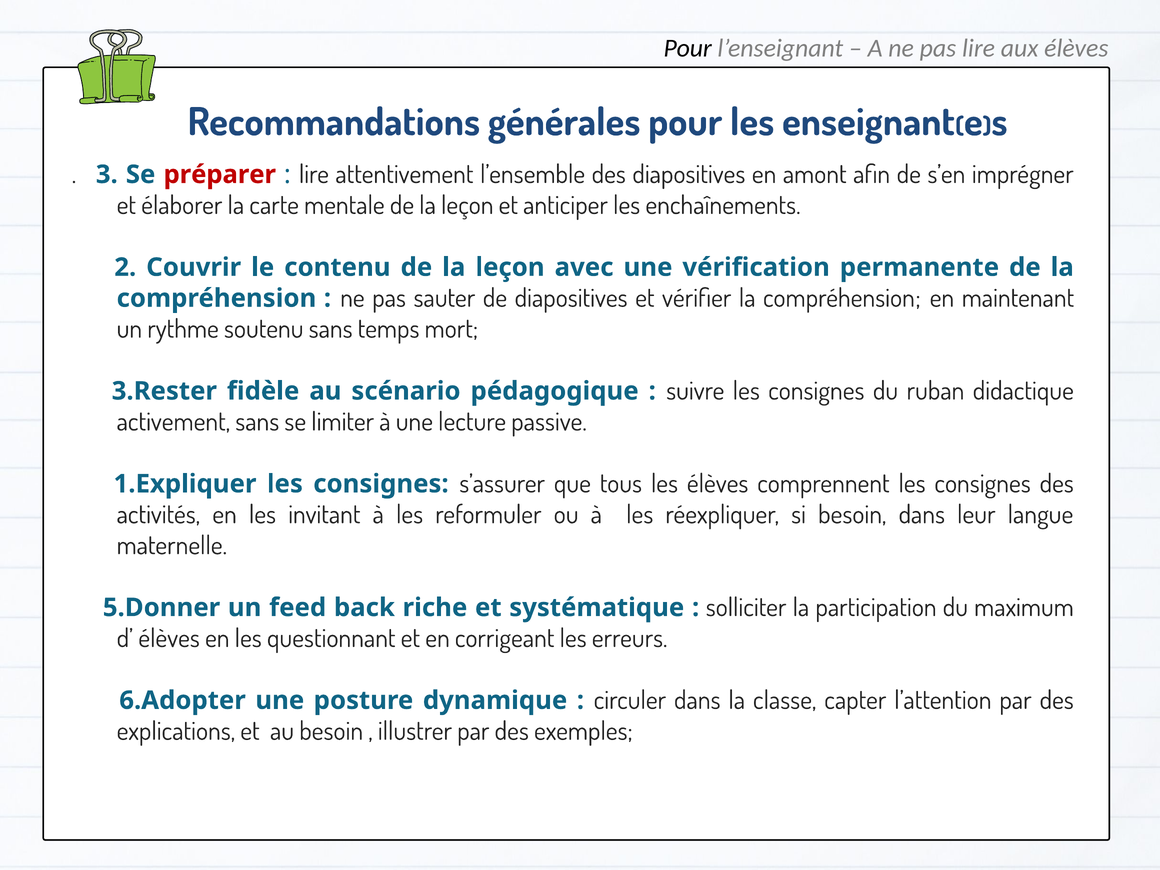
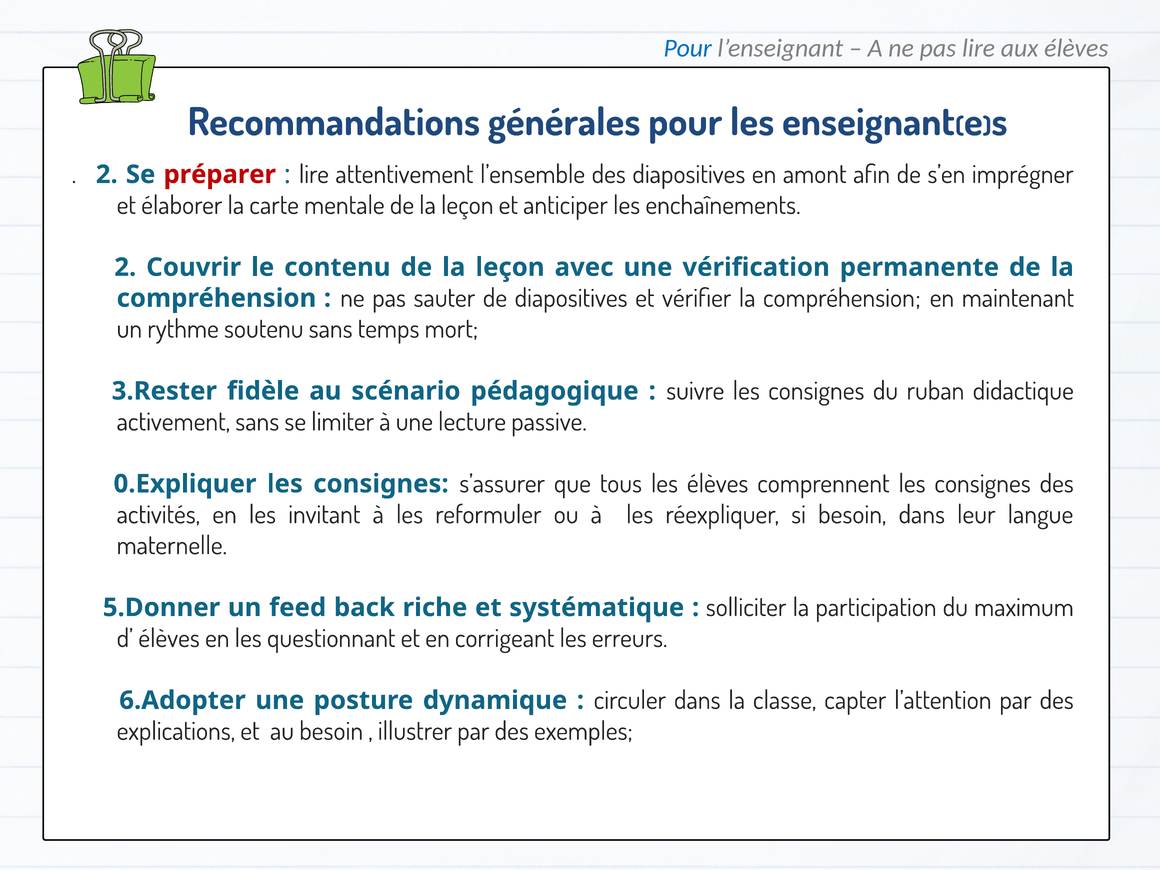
Pour at (688, 48) colour: black -> blue
3 at (107, 175): 3 -> 2
1.Expliquer: 1.Expliquer -> 0.Expliquer
